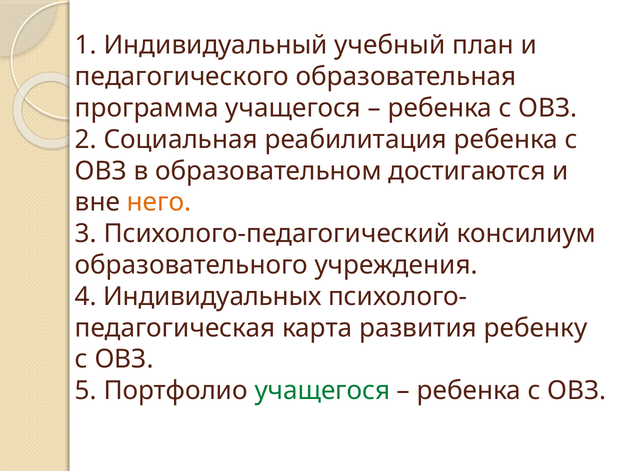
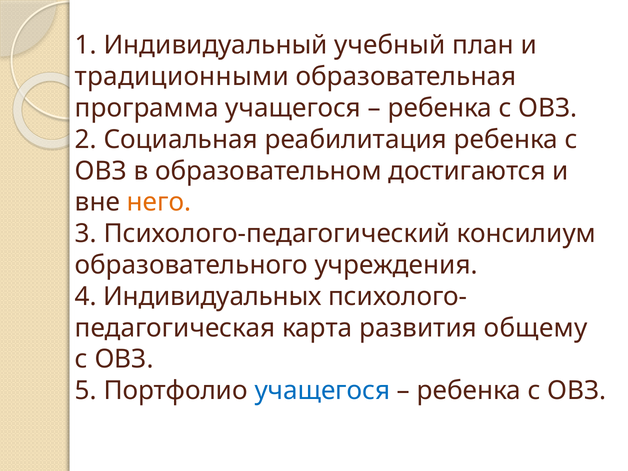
педагогического: педагогического -> традиционными
ребенку: ребенку -> общему
учащегося at (322, 391) colour: green -> blue
